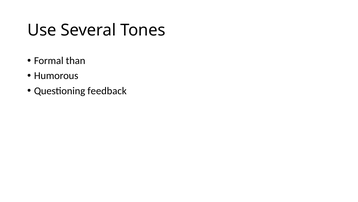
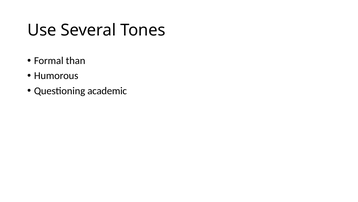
feedback: feedback -> academic
